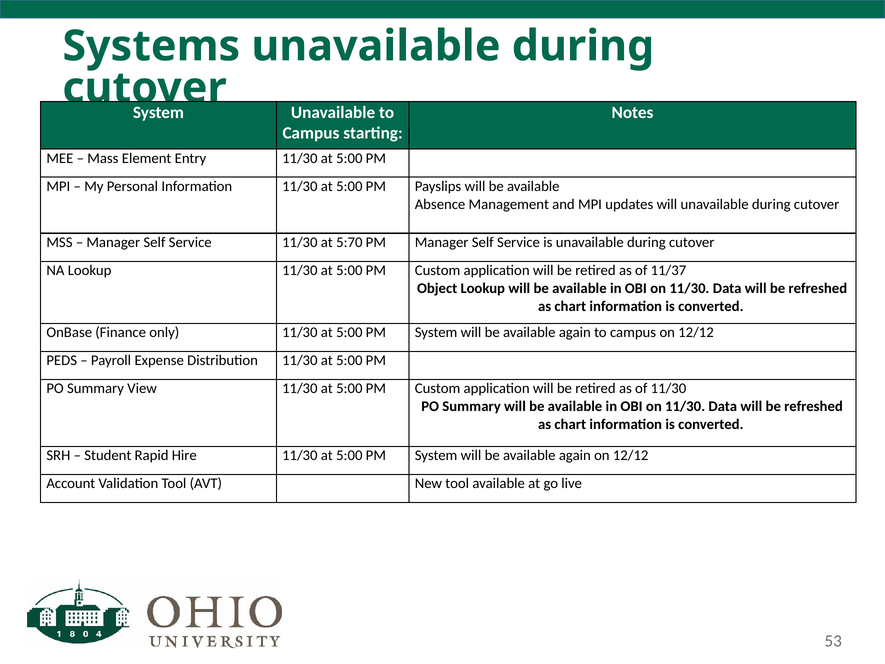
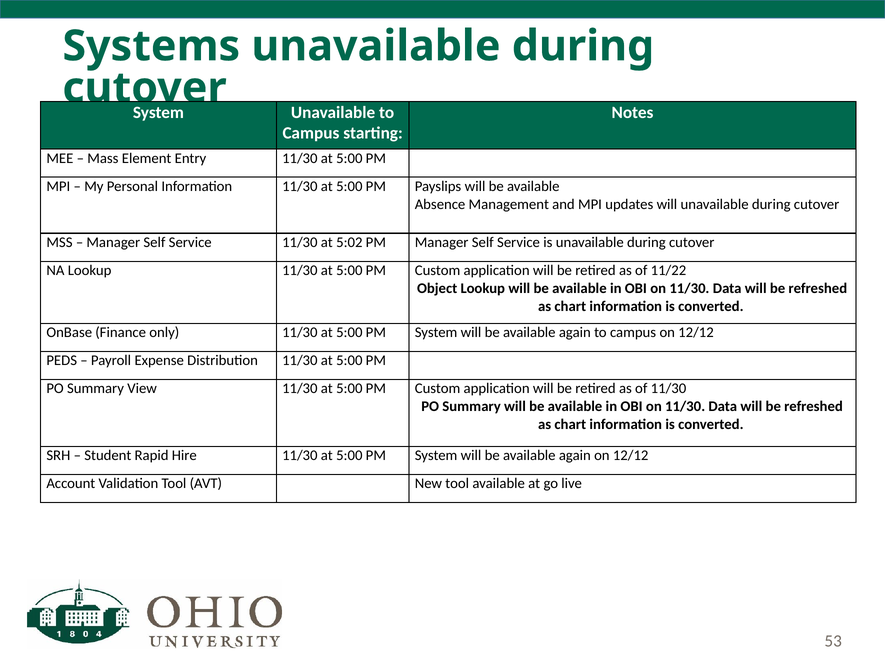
5:70: 5:70 -> 5:02
11/37: 11/37 -> 11/22
